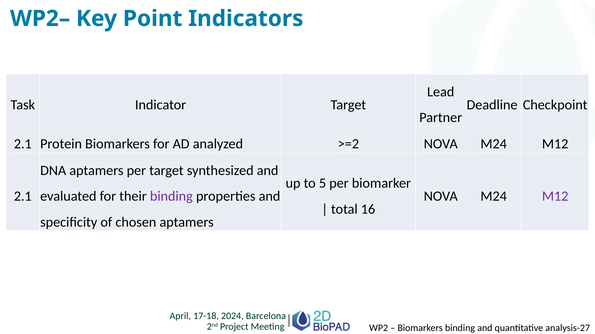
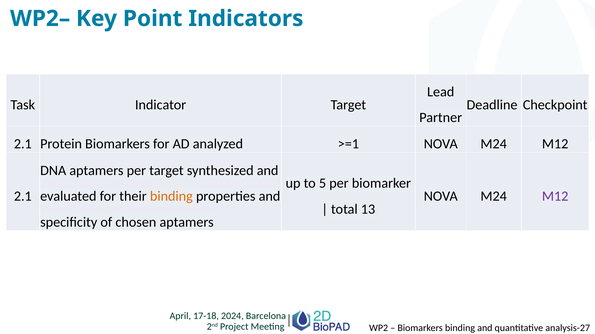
>=2: >=2 -> >=1
binding at (171, 197) colour: purple -> orange
16: 16 -> 13
